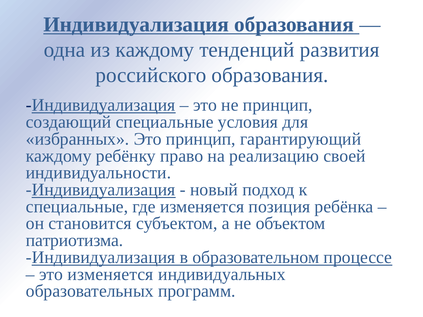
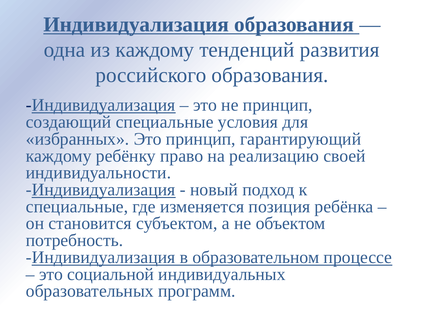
патриотизма: патриотизма -> потребность
это изменяется: изменяется -> социальной
